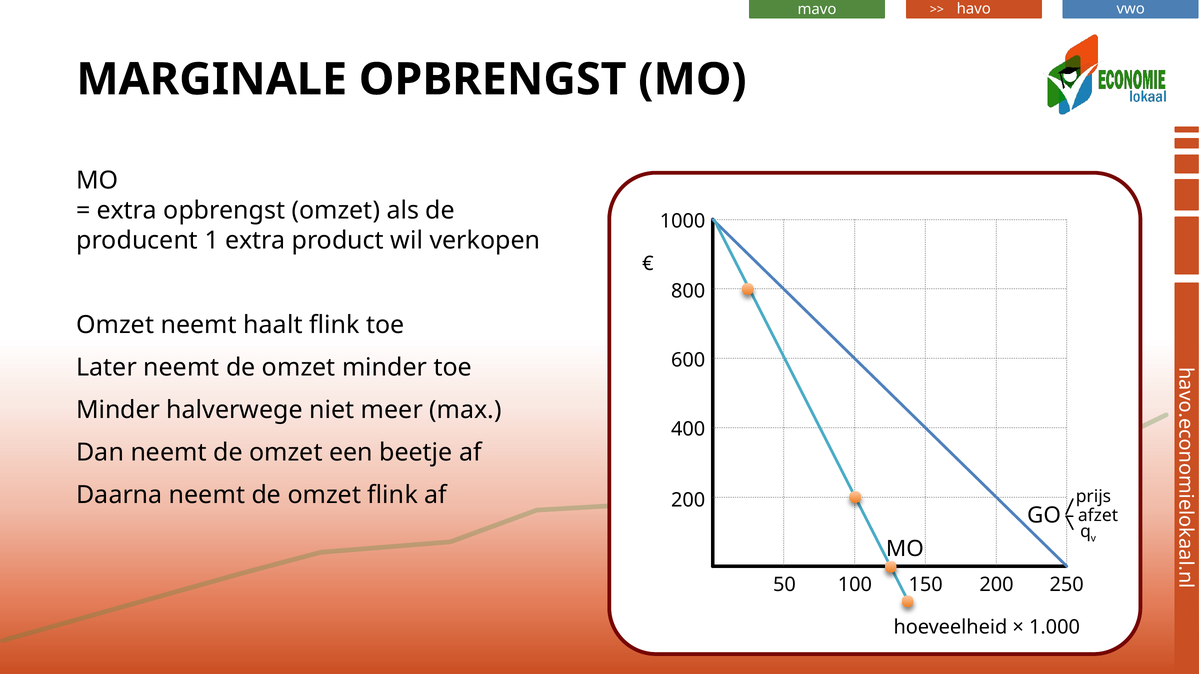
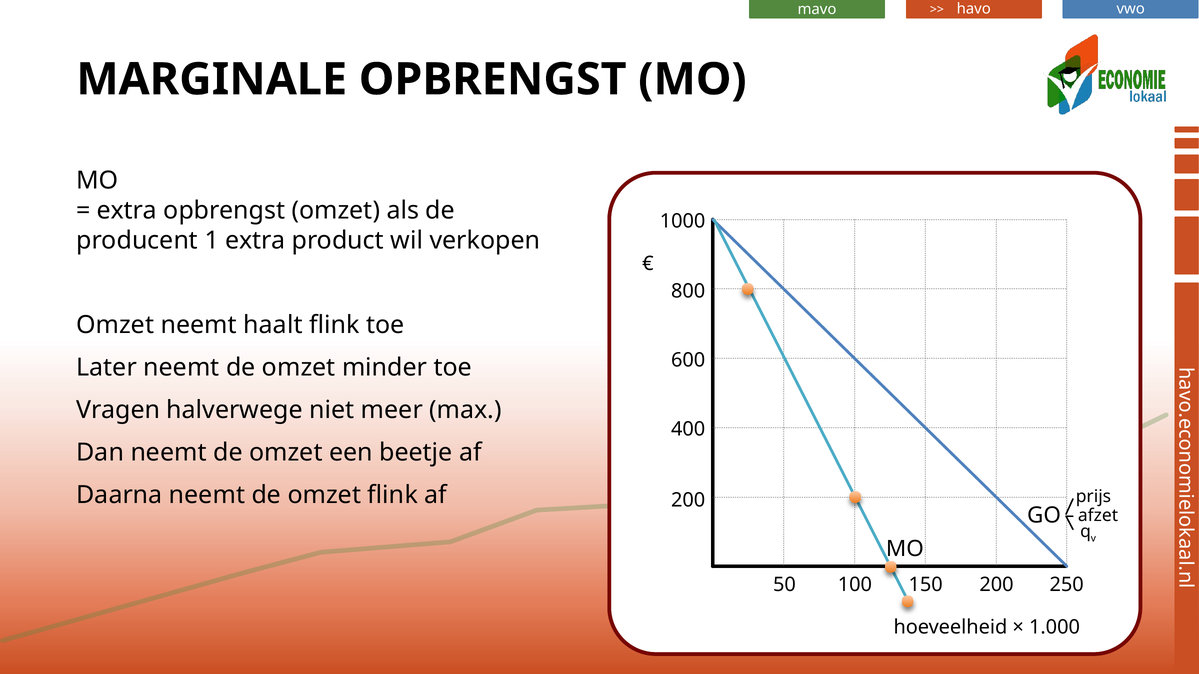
Minder at (118, 410): Minder -> Vragen
